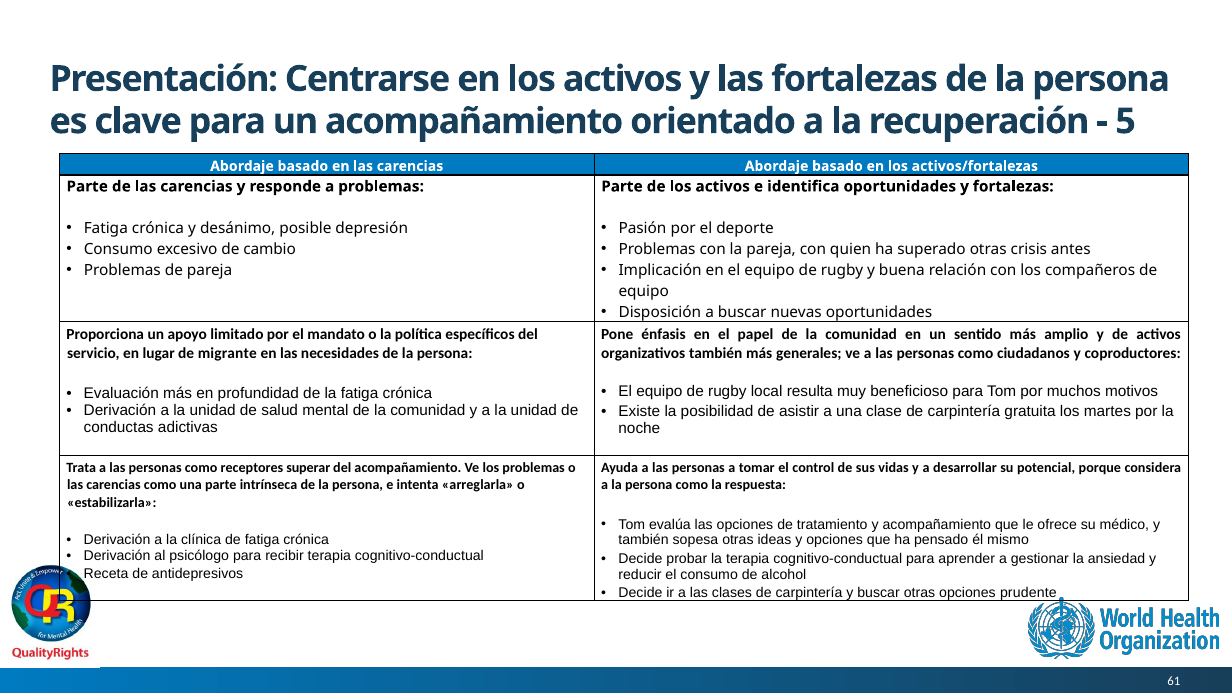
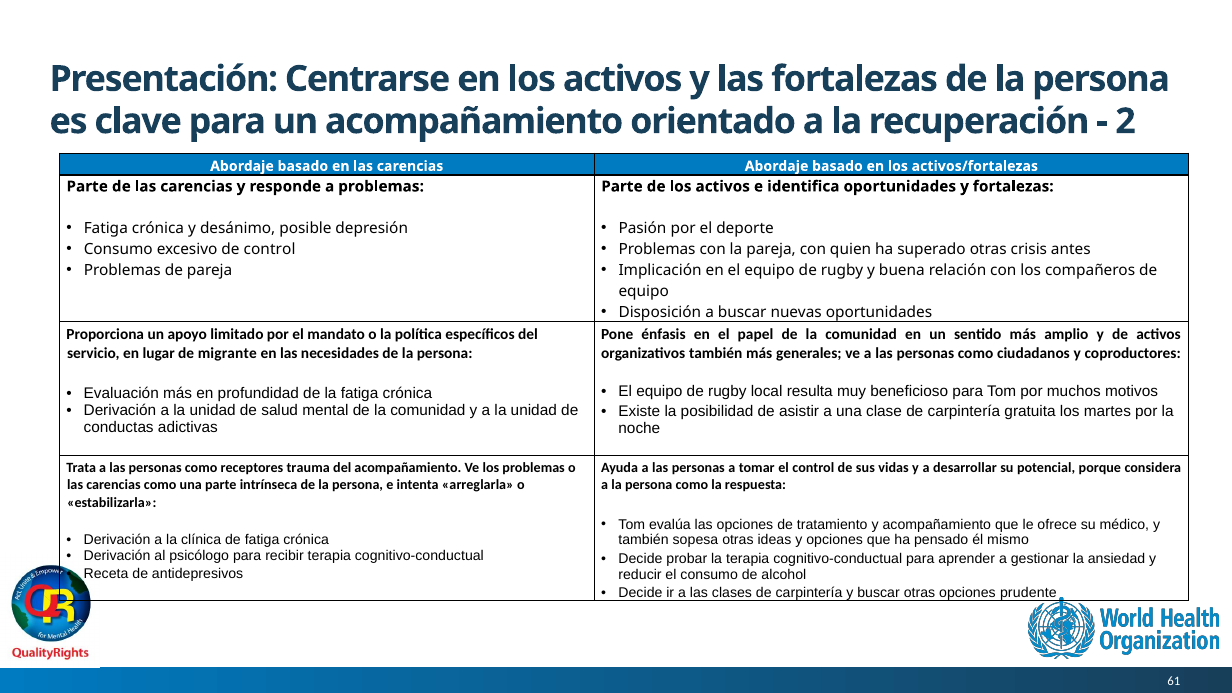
5: 5 -> 2
de cambio: cambio -> control
superar: superar -> trauma
